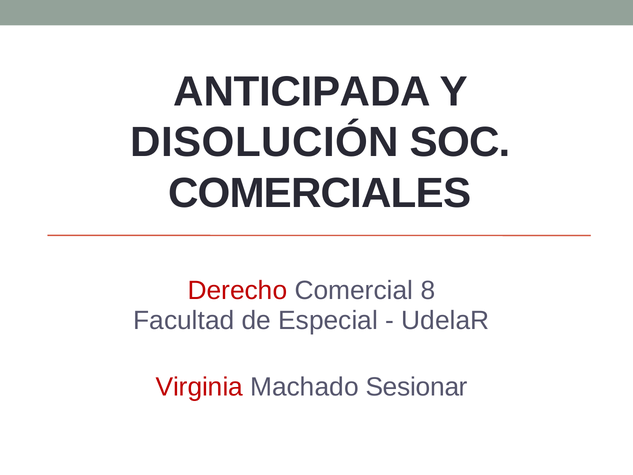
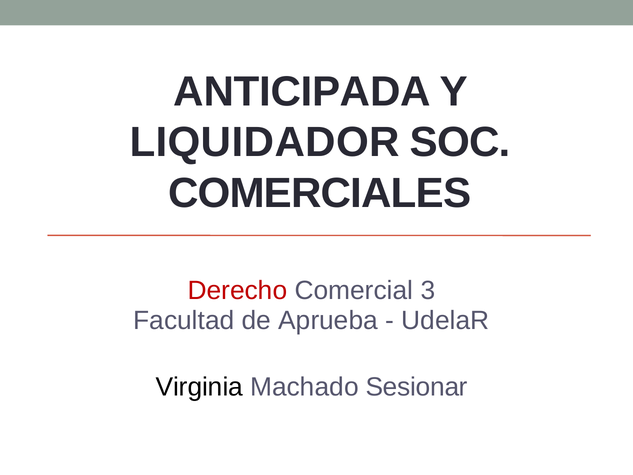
DISOLUCIÓN: DISOLUCIÓN -> LIQUIDADOR
8: 8 -> 3
Especial: Especial -> Aprueba
Virginia colour: red -> black
